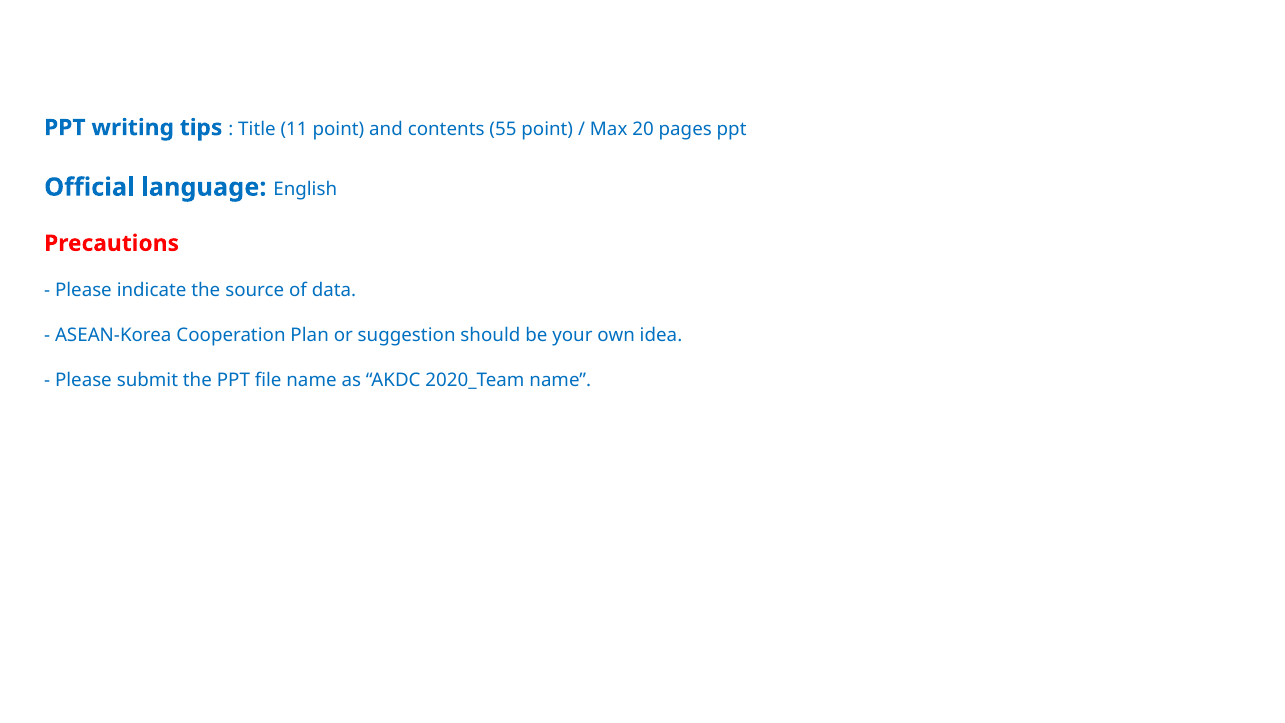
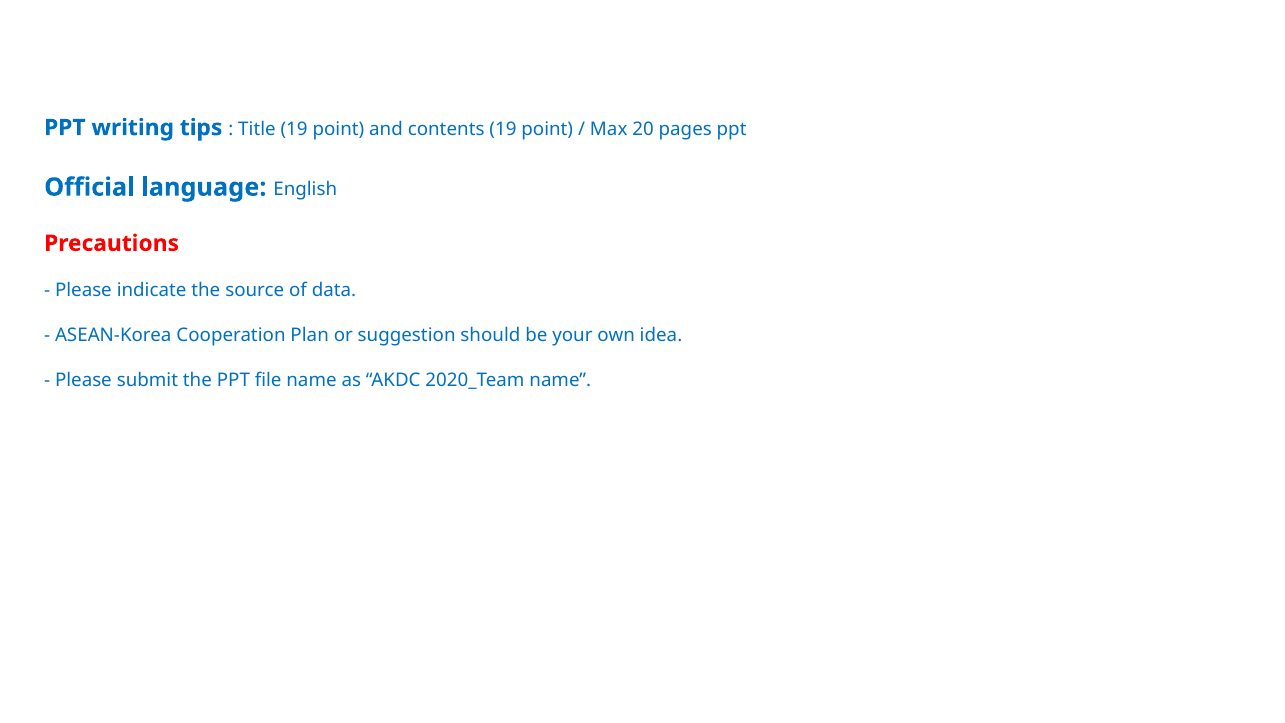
Title 11: 11 -> 19
contents 55: 55 -> 19
